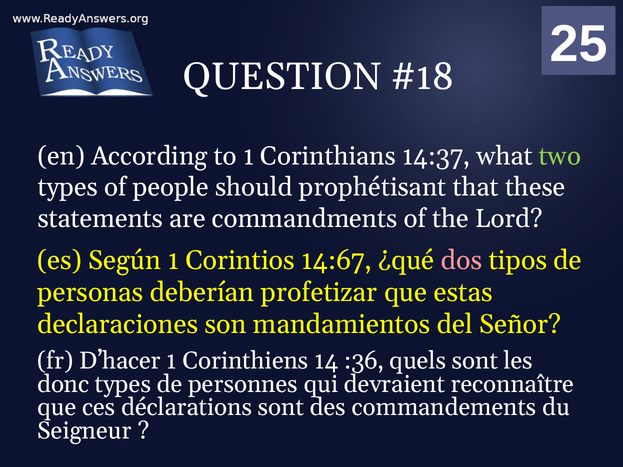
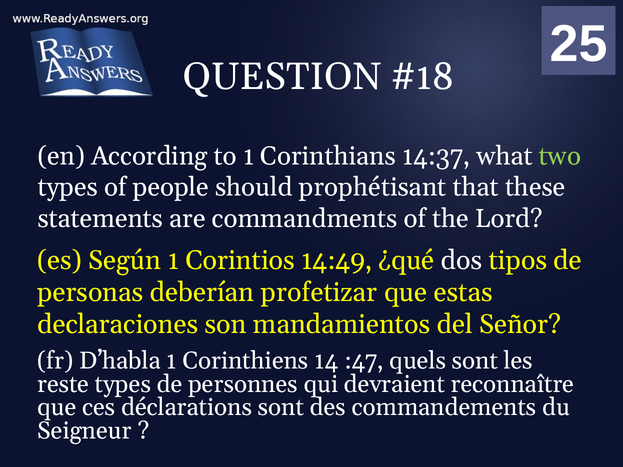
14:67: 14:67 -> 14:49
dos colour: pink -> white
D’hacer: D’hacer -> D’habla
:36: :36 -> :47
donc: donc -> reste
